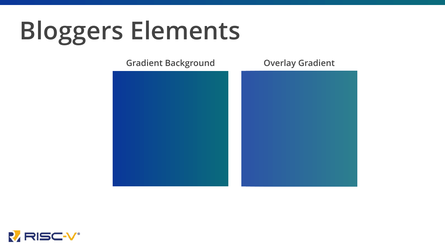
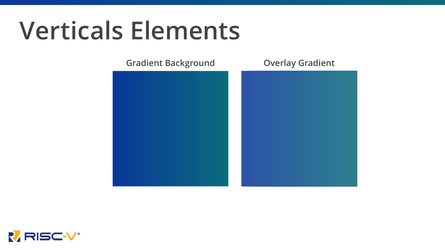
Bloggers: Bloggers -> Verticals
